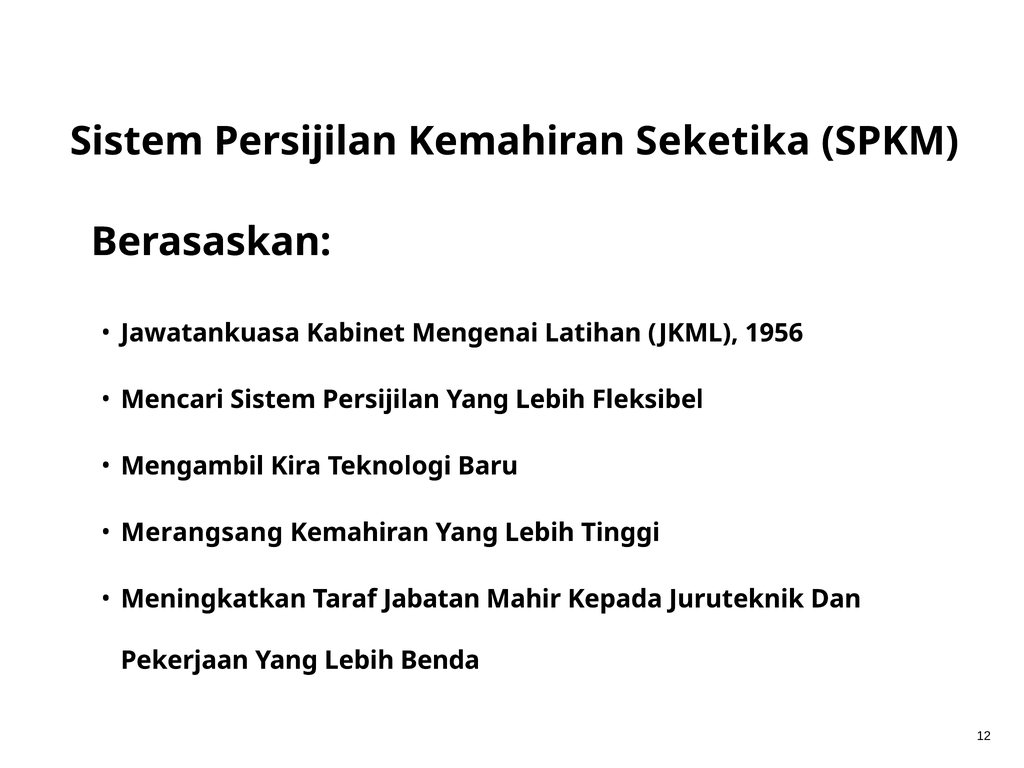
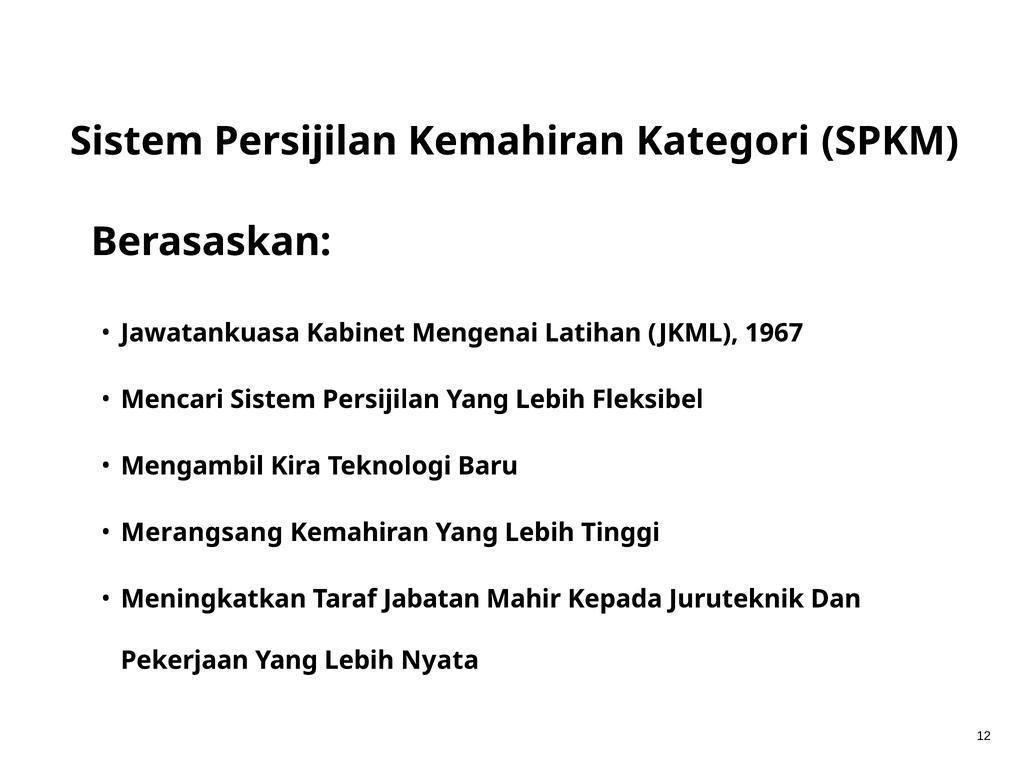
Seketika: Seketika -> Kategori
1956: 1956 -> 1967
Benda: Benda -> Nyata
